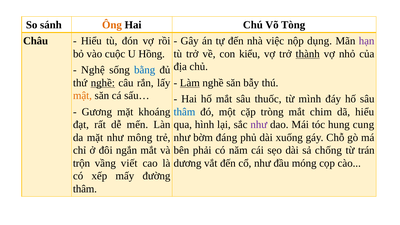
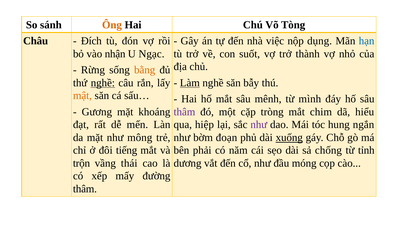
Hiểu at (91, 41): Hiểu -> Đích
hạn colour: purple -> blue
cuộc: cuộc -> nhận
Hồng: Hồng -> Ngạc
kiểu: kiểu -> suốt
thành underline: present -> none
Nghệ: Nghệ -> Rừng
bằng colour: blue -> orange
thuốc: thuốc -> mênh
thâm at (184, 112) colour: blue -> purple
hình: hình -> hiệp
cung: cung -> ngắn
đáng: đáng -> đoạn
xuống underline: none -> present
ngắn: ngắn -> tiếng
trán: trán -> tỉnh
viết: viết -> thái
